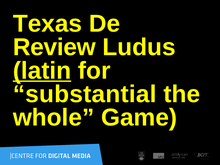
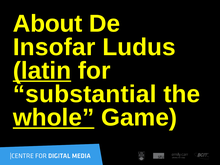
Texas: Texas -> About
Review: Review -> Insofar
whole underline: none -> present
